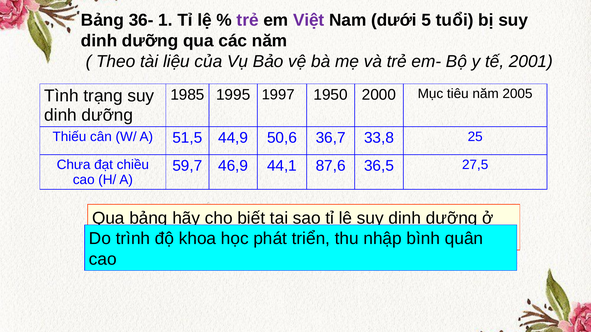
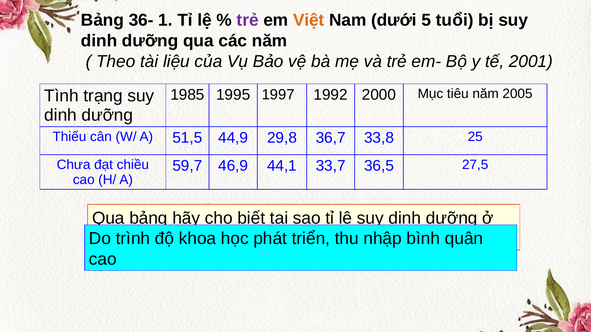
Việt colour: purple -> orange
1950: 1950 -> 1992
50,6: 50,6 -> 29,8
87,6: 87,6 -> 33,7
